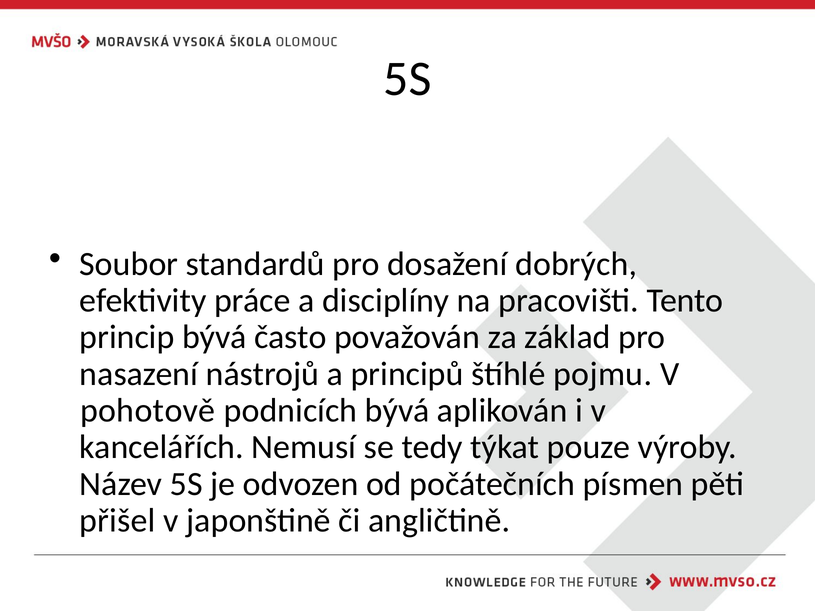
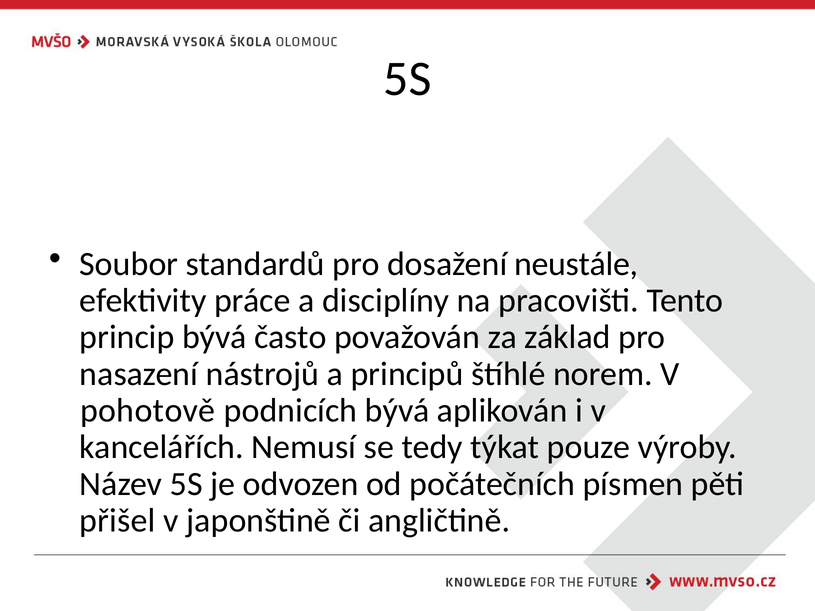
dobrých: dobrých -> neustále
pojmu: pojmu -> norem
